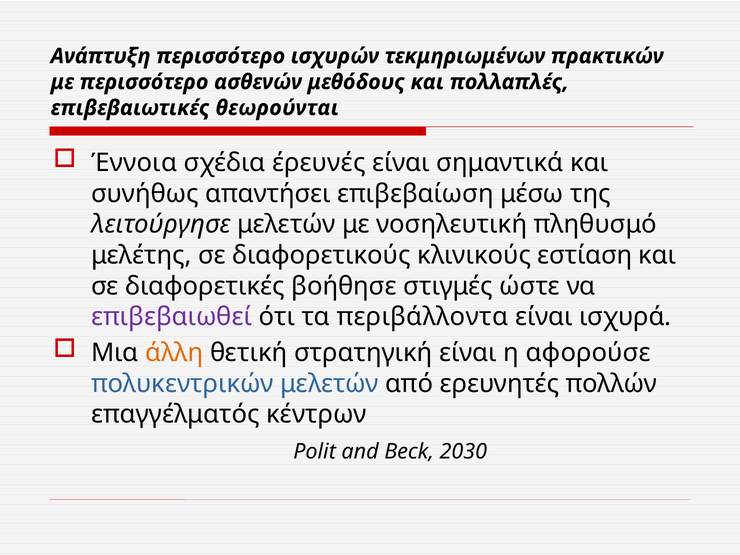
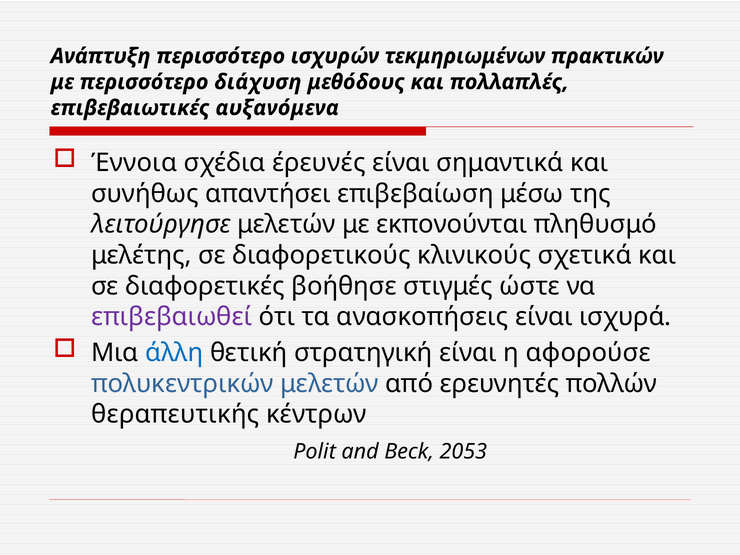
ασθενών: ασθενών -> διάχυση
θεωρούνται: θεωρούνται -> αυξανόμενα
νοσηλευτική: νοσηλευτική -> εκπονούνται
εστίαση: εστίαση -> σχετικά
περιβάλλοντα: περιβάλλοντα -> ανασκοπήσεις
άλλη colour: orange -> blue
επαγγέλματός: επαγγέλματός -> θεραπευτικής
2030: 2030 -> 2053
